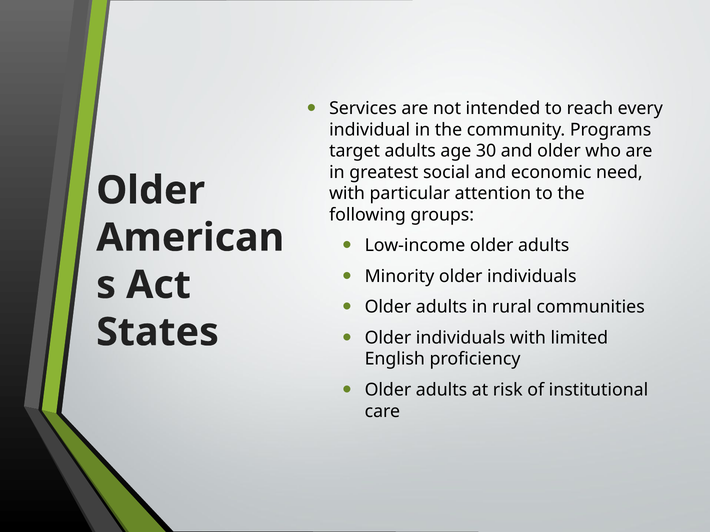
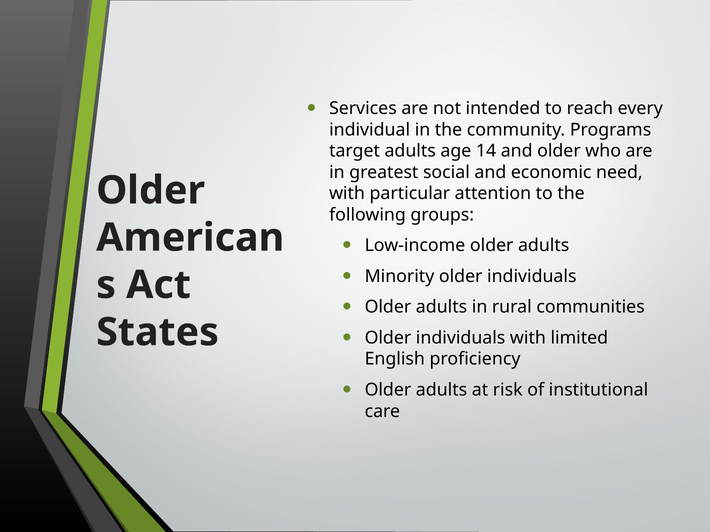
30: 30 -> 14
